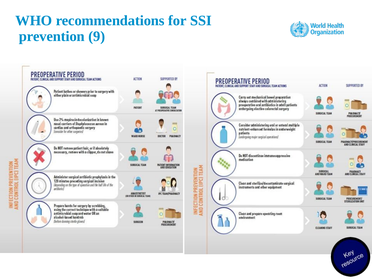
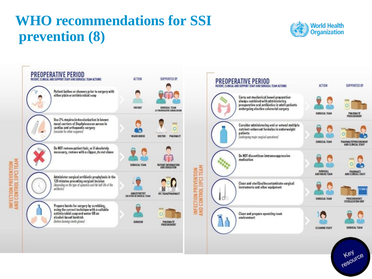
9: 9 -> 8
